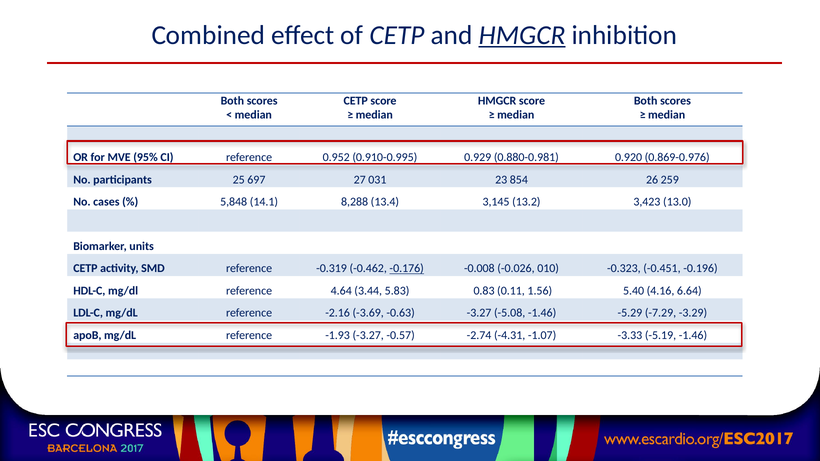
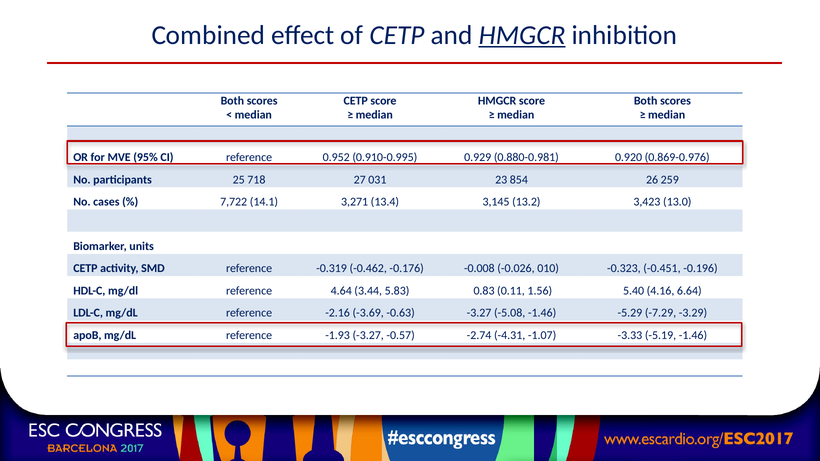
697: 697 -> 718
5,848: 5,848 -> 7,722
8,288: 8,288 -> 3,271
-0.176 underline: present -> none
